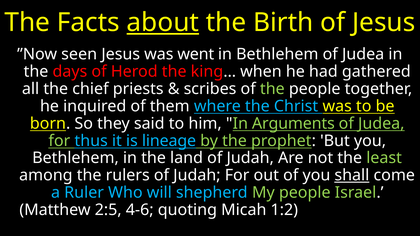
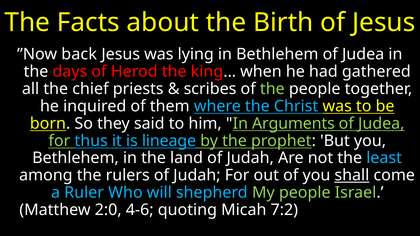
about underline: present -> none
seen: seen -> back
went: went -> lying
least colour: light green -> light blue
2:5: 2:5 -> 2:0
1:2: 1:2 -> 7:2
